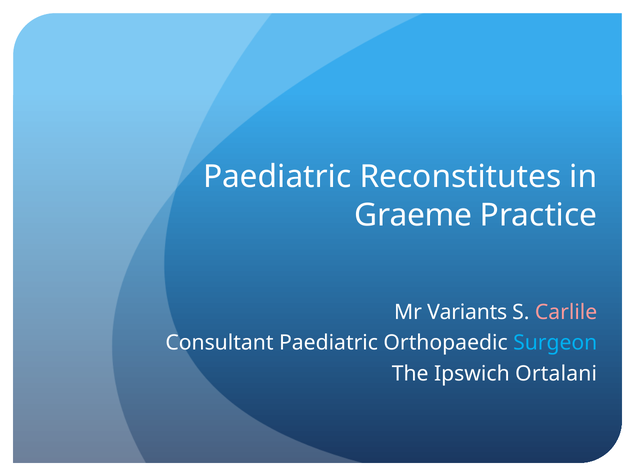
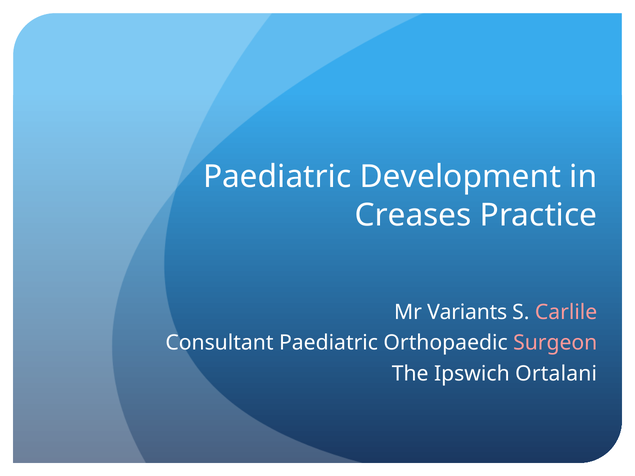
Reconstitutes: Reconstitutes -> Development
Graeme: Graeme -> Creases
Surgeon colour: light blue -> pink
